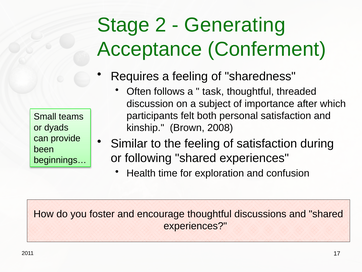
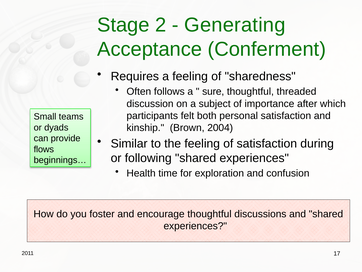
task: task -> sure
2008: 2008 -> 2004
been: been -> flows
